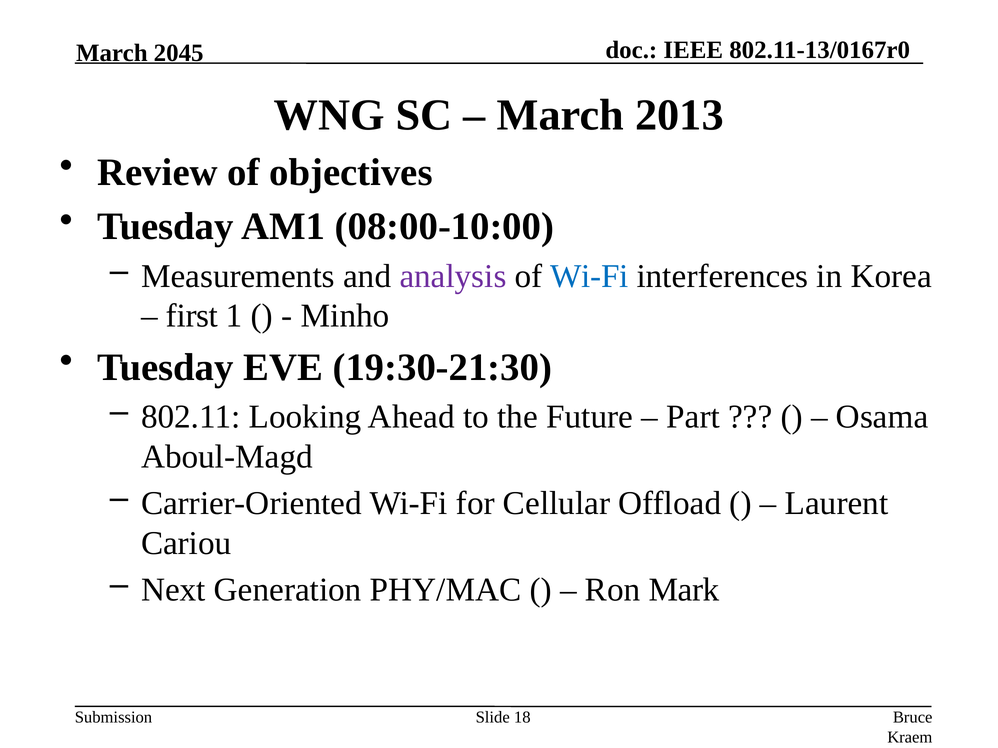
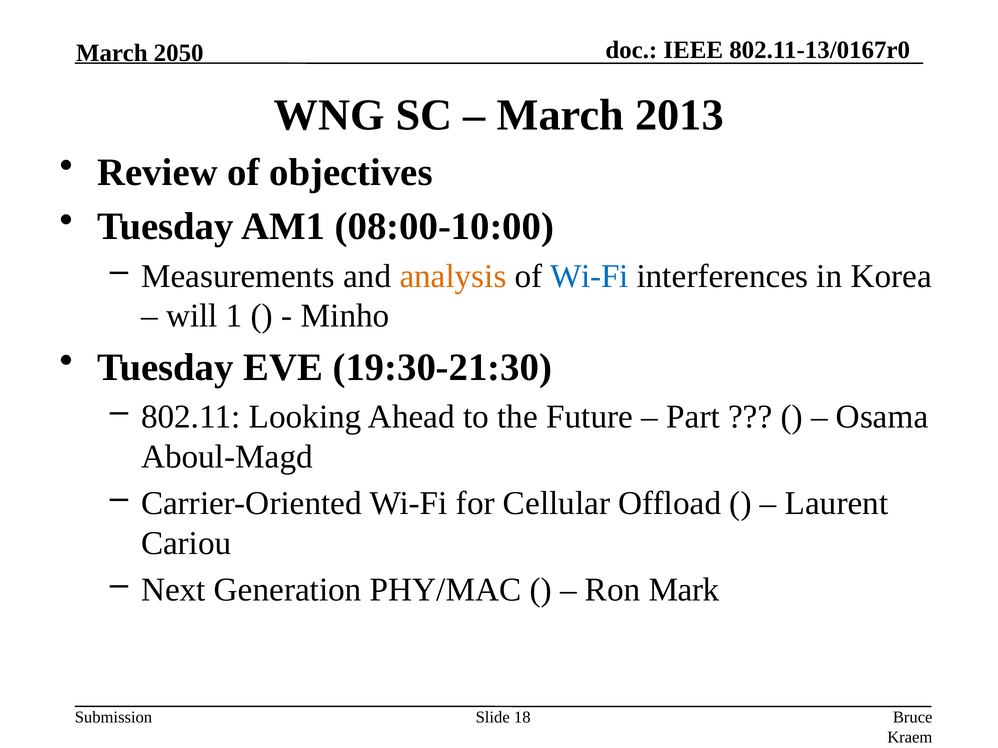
2045: 2045 -> 2050
analysis colour: purple -> orange
first: first -> will
